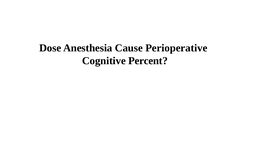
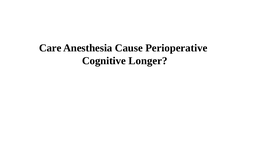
Dose: Dose -> Care
Percent: Percent -> Longer
